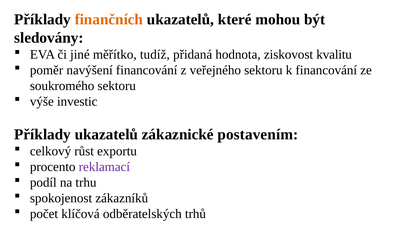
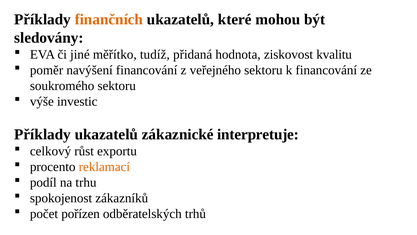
postavením: postavením -> interpretuje
reklamací colour: purple -> orange
klíčová: klíčová -> pořízen
